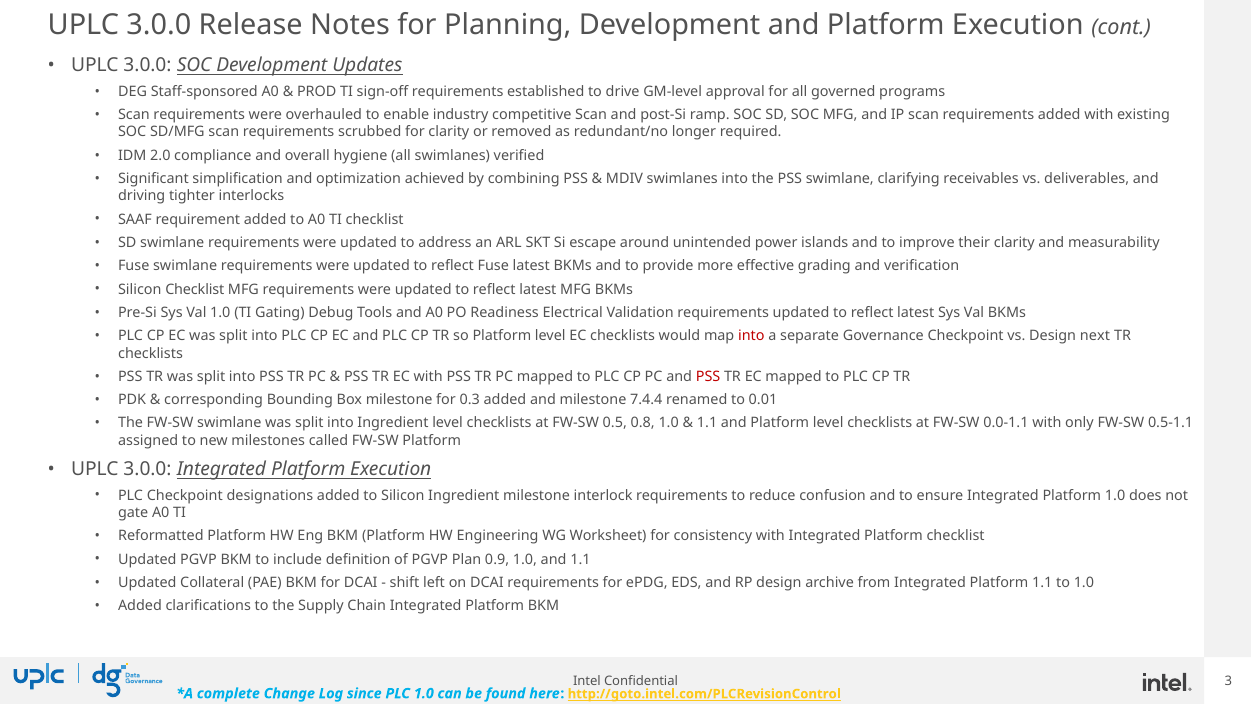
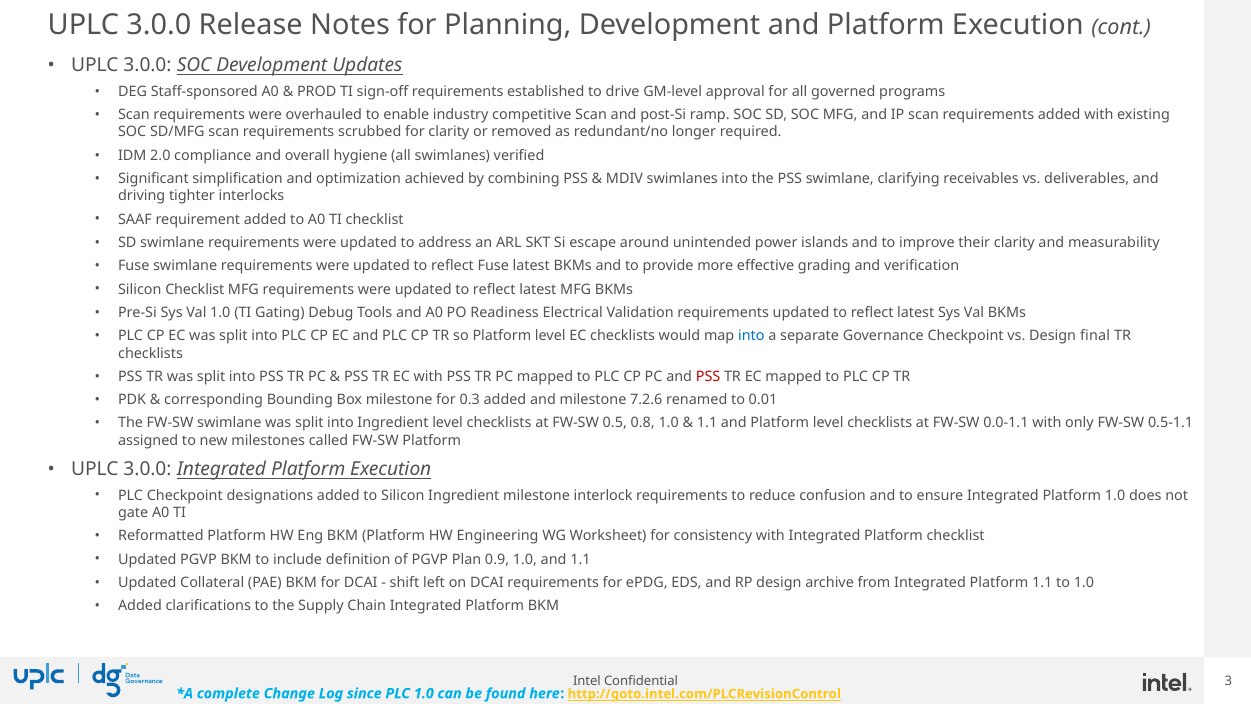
into at (751, 336) colour: red -> blue
next: next -> final
7.4.4: 7.4.4 -> 7.2.6
